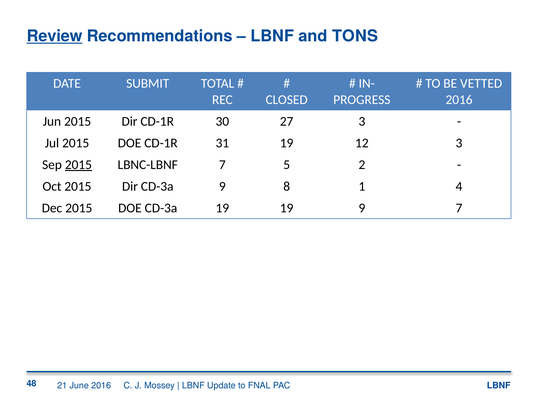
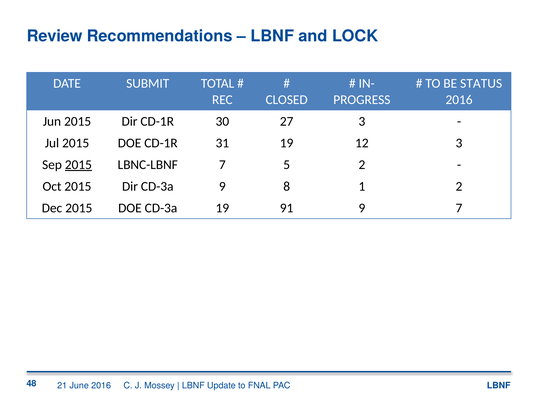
Review underline: present -> none
TONS: TONS -> LOCK
VETTED: VETTED -> STATUS
1 4: 4 -> 2
19 19: 19 -> 91
